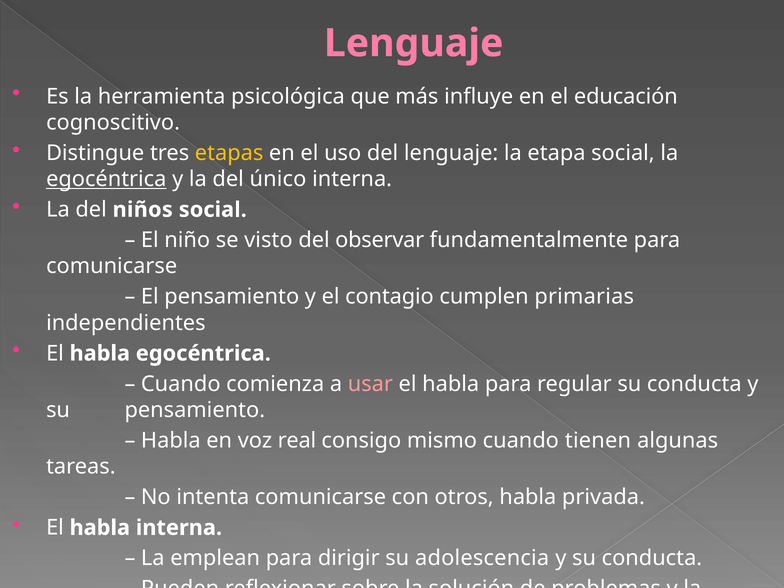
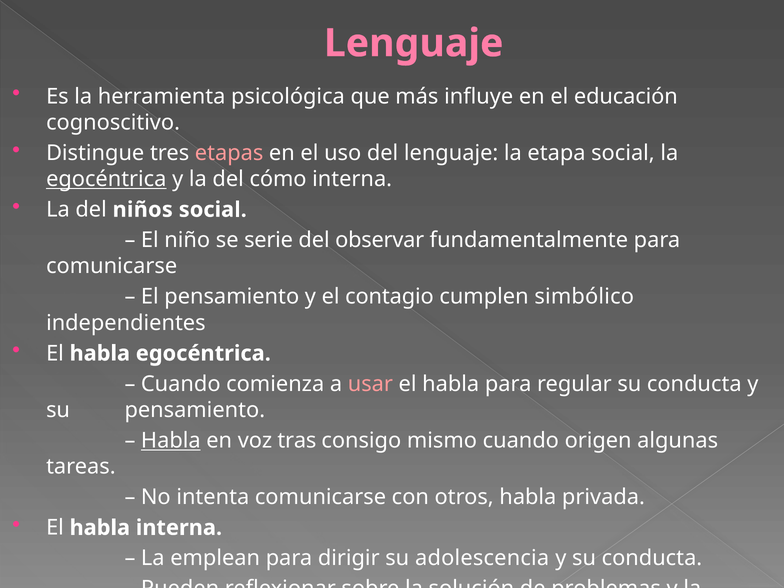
etapas colour: yellow -> pink
único: único -> cómo
visto: visto -> serie
primarias: primarias -> simbólico
Habla at (171, 441) underline: none -> present
real: real -> tras
tienen: tienen -> origen
